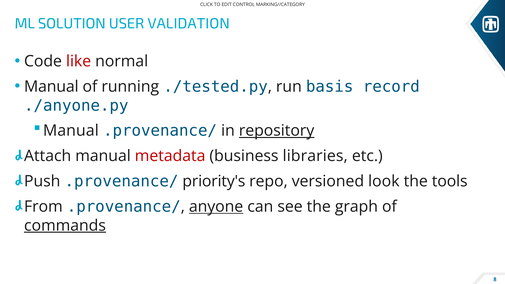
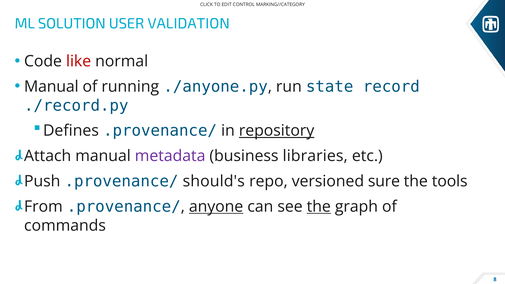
./tested.py: ./tested.py -> ./anyone.py
basis: basis -> state
./anyone.py: ./anyone.py -> ./record.py
Manual at (71, 131): Manual -> Defines
metadata colour: red -> purple
priority's: priority's -> should's
look: look -> sure
the at (319, 207) underline: none -> present
commands underline: present -> none
